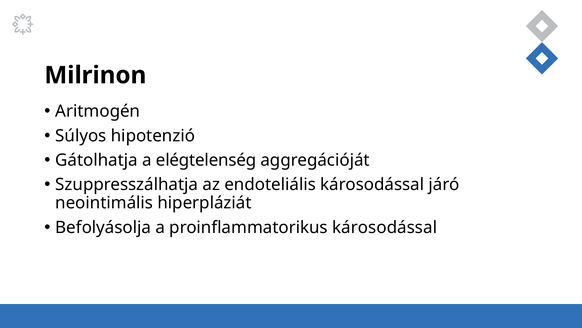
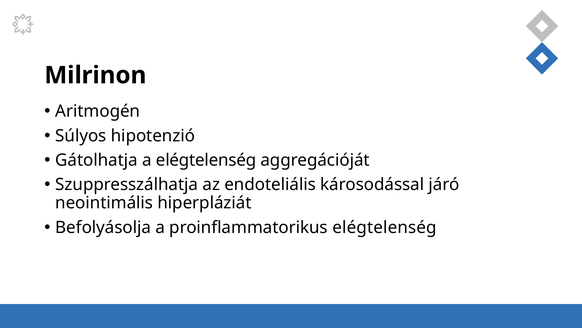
proinflammatorikus károsodással: károsodással -> elégtelenség
